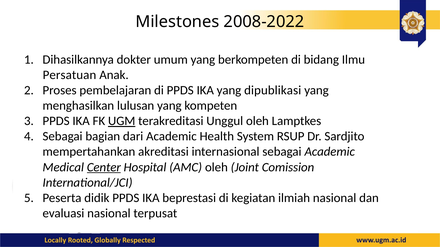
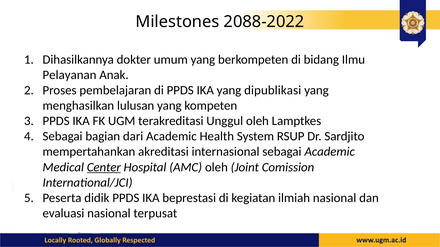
2008-2022: 2008-2022 -> 2088-2022
Persatuan: Persatuan -> Pelayanan
UGM underline: present -> none
